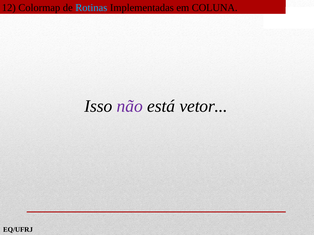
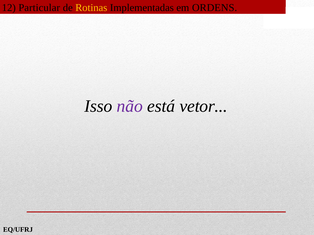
Colormap: Colormap -> Particular
Rotinas colour: light blue -> yellow
COLUNA: COLUNA -> ORDENS
